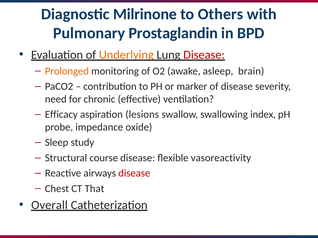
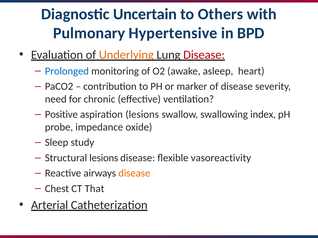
Milrinone: Milrinone -> Uncertain
Prostaglandin: Prostaglandin -> Hypertensive
Prolonged colour: orange -> blue
brain: brain -> heart
Efficacy: Efficacy -> Positive
Structural course: course -> lesions
disease at (134, 174) colour: red -> orange
Overall: Overall -> Arterial
